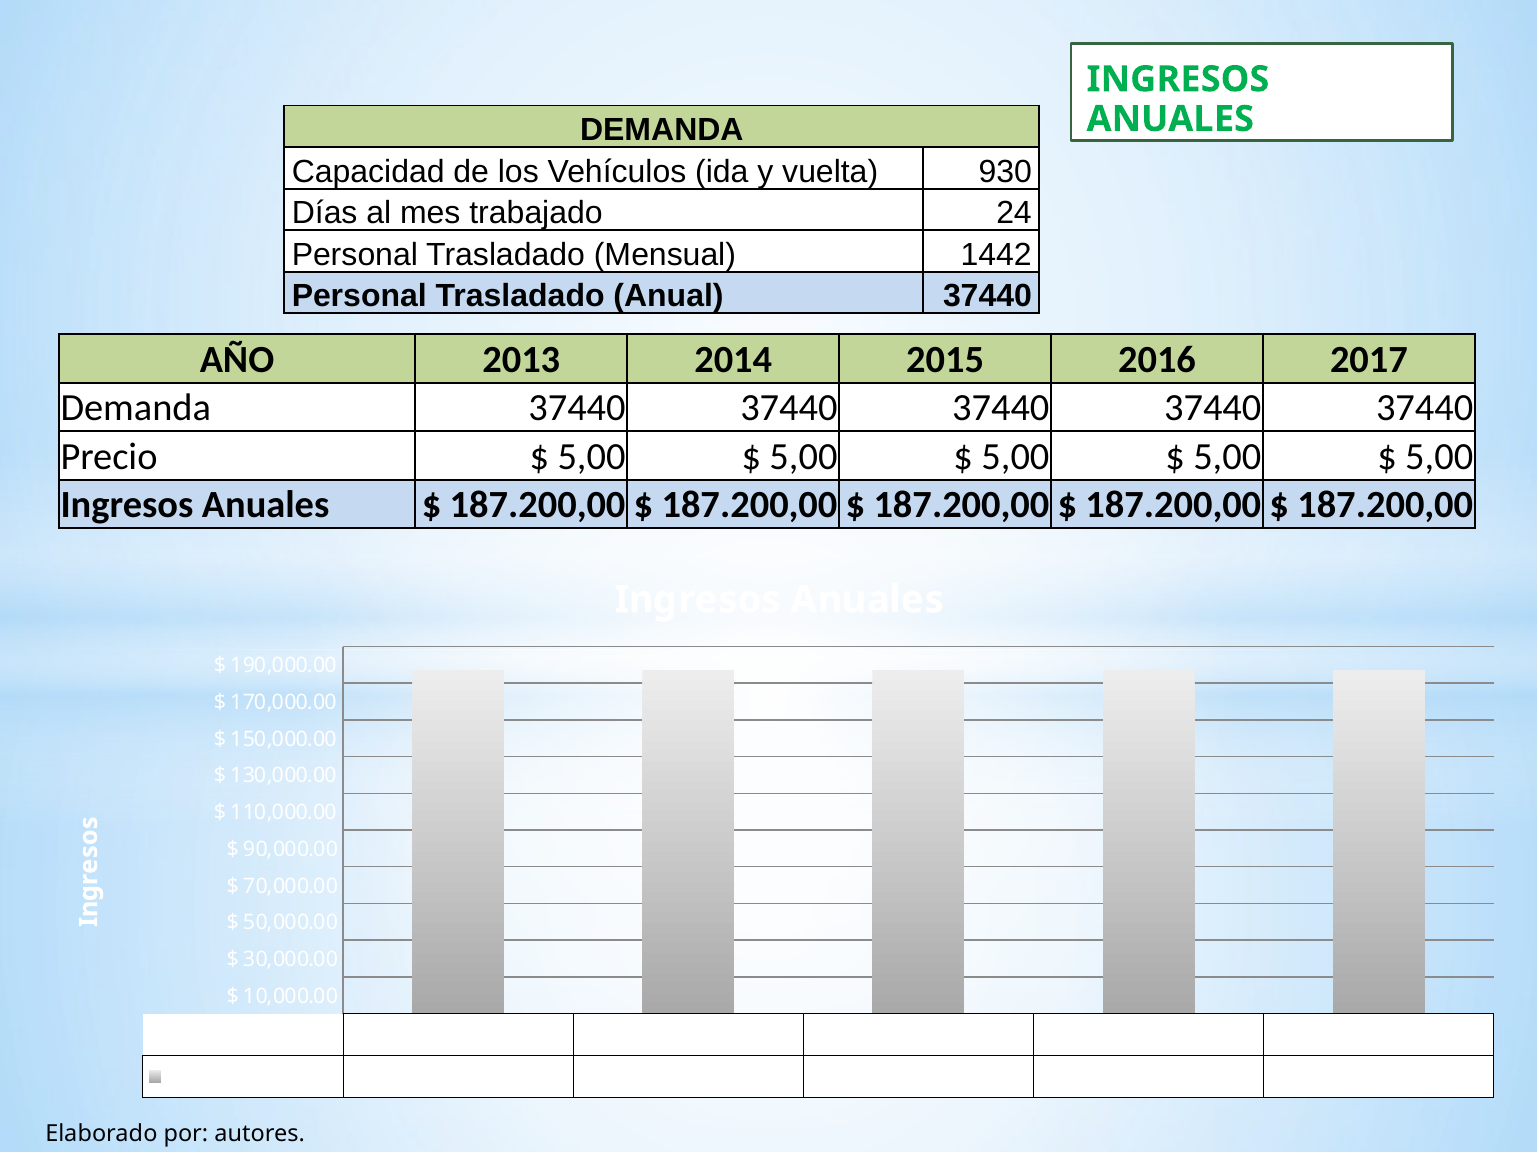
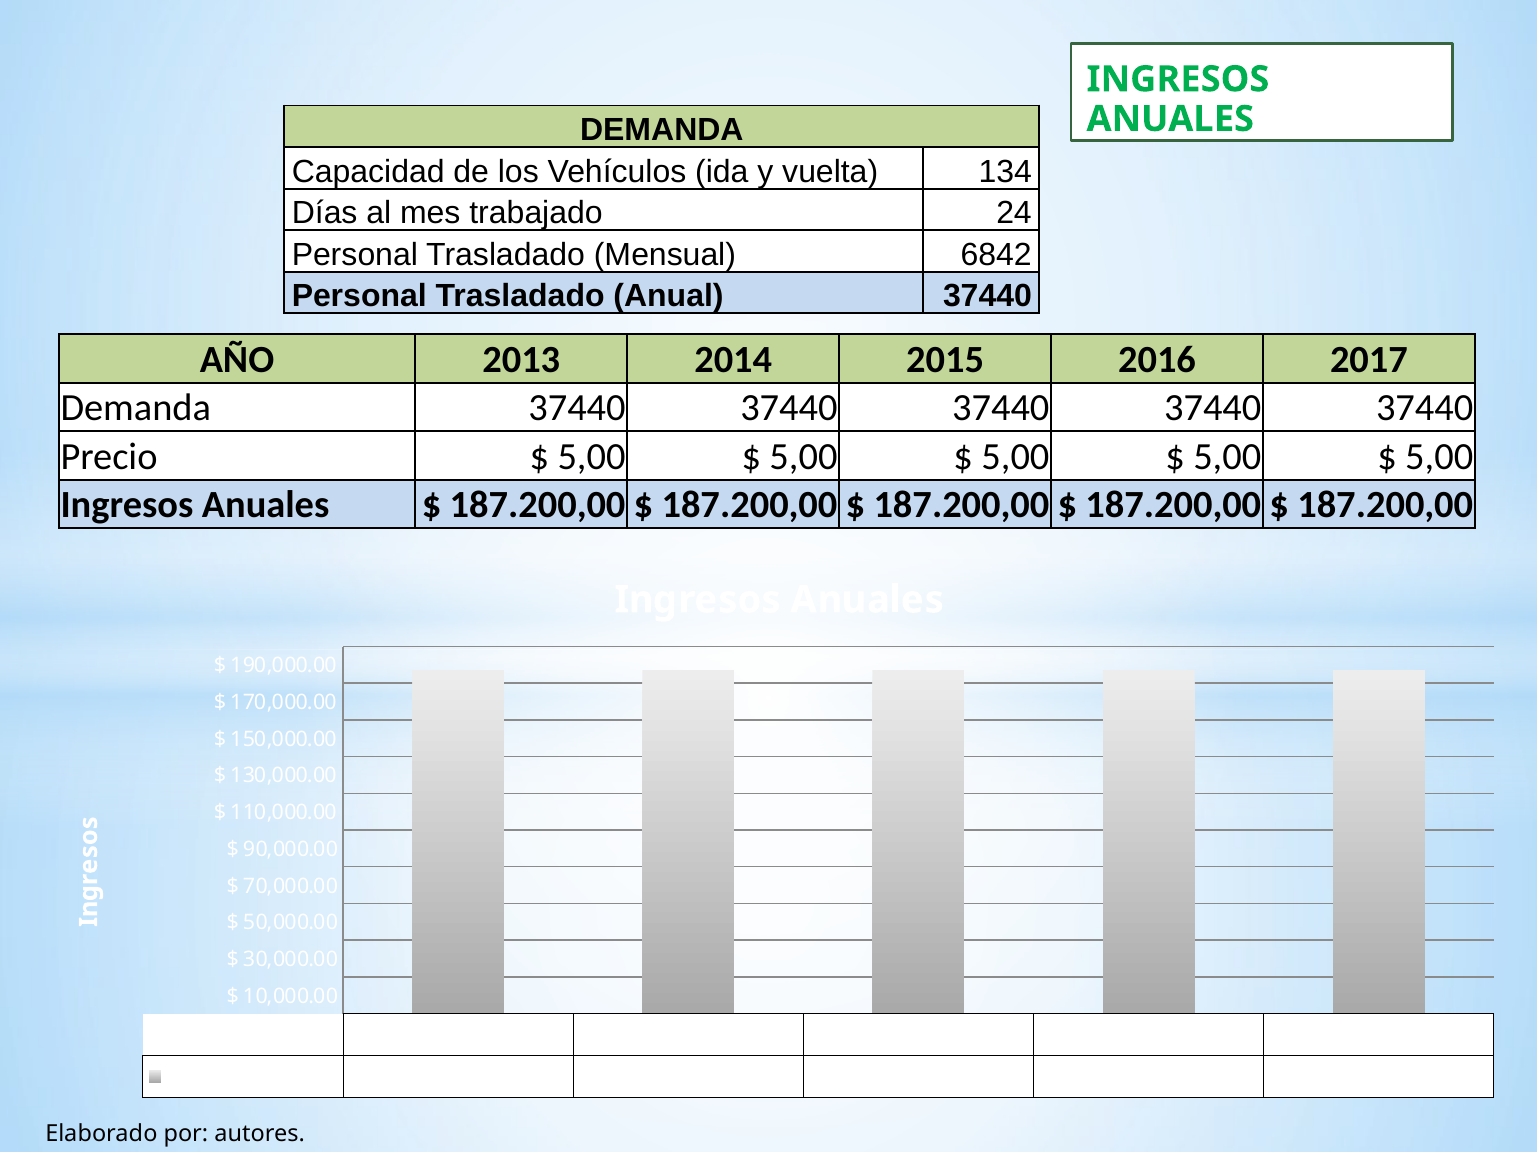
930: 930 -> 134
1442: 1442 -> 6842
